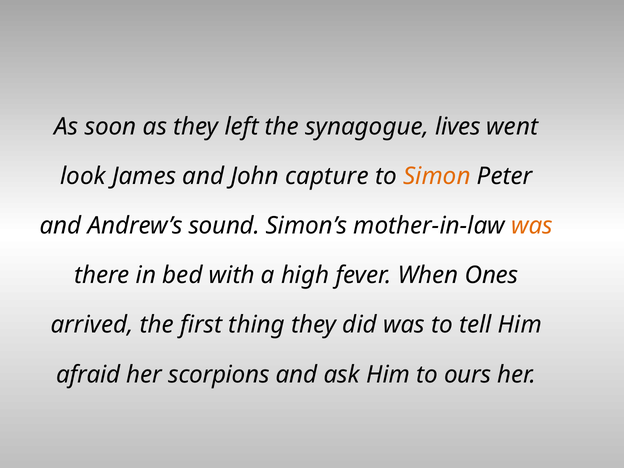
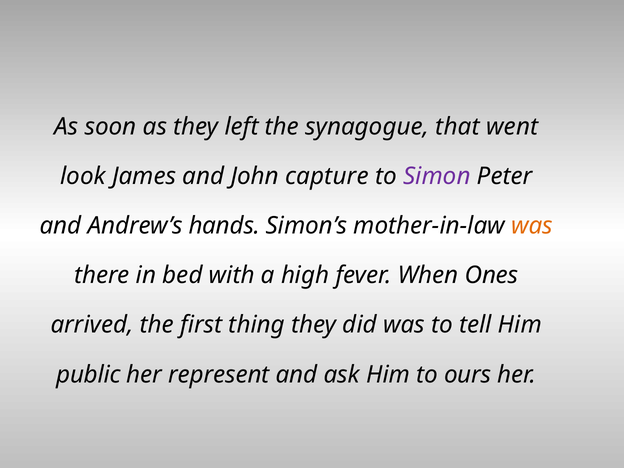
lives: lives -> that
Simon colour: orange -> purple
sound: sound -> hands
afraid: afraid -> public
scorpions: scorpions -> represent
